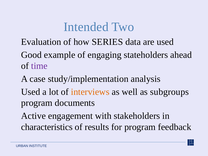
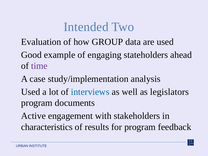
SERIES: SERIES -> GROUP
interviews colour: orange -> blue
subgroups: subgroups -> legislators
